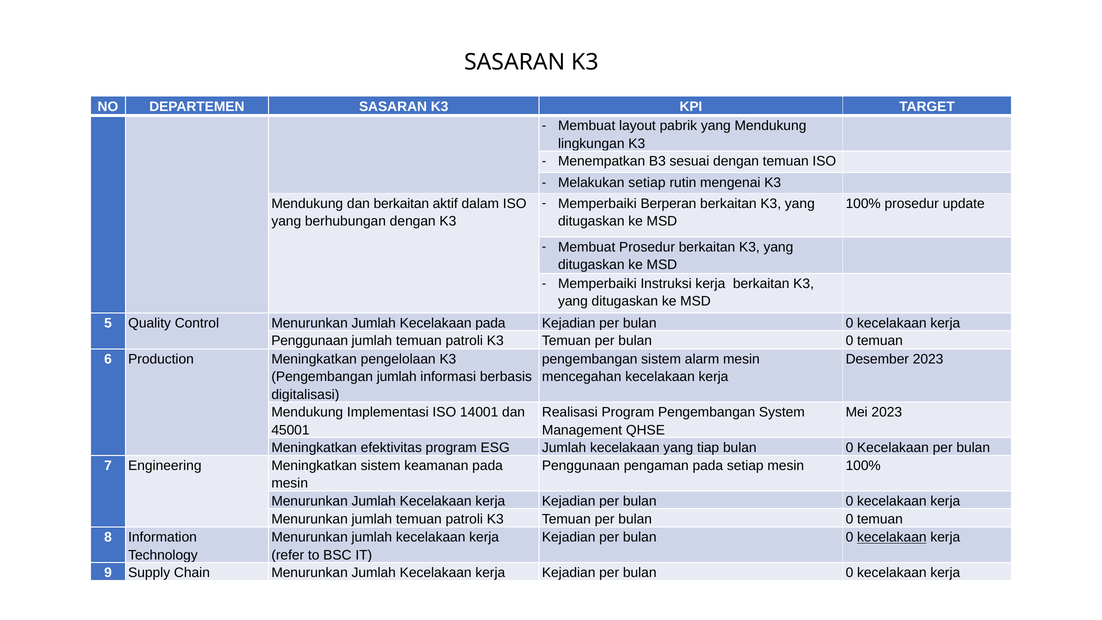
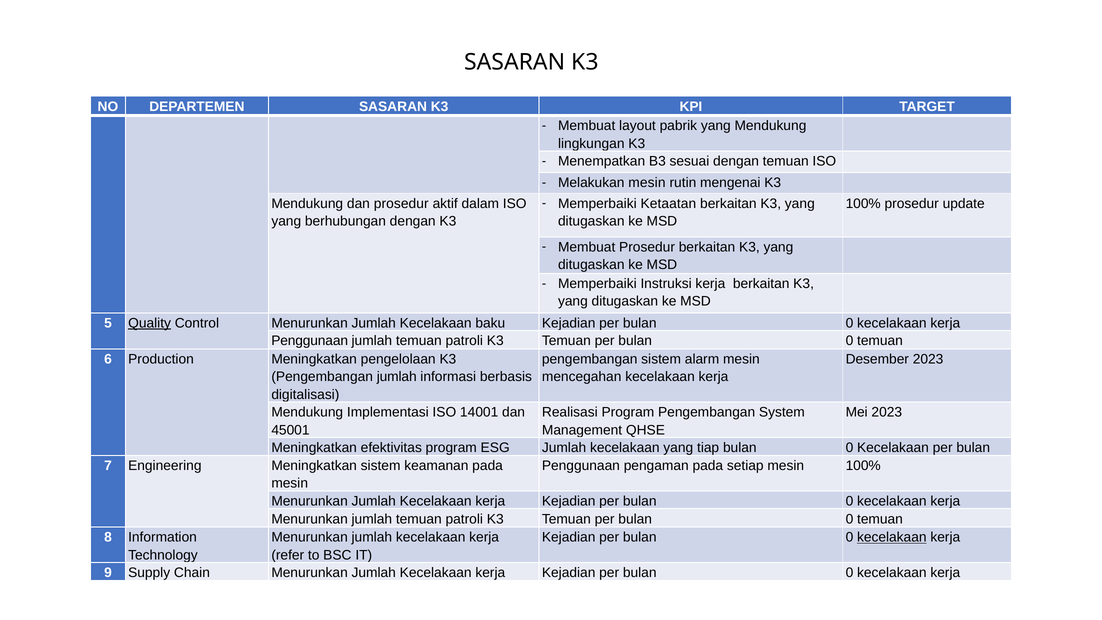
Melakukan setiap: setiap -> mesin
dan berkaitan: berkaitan -> prosedur
Berperan: Berperan -> Ketaatan
Quality underline: none -> present
Kecelakaan pada: pada -> baku
